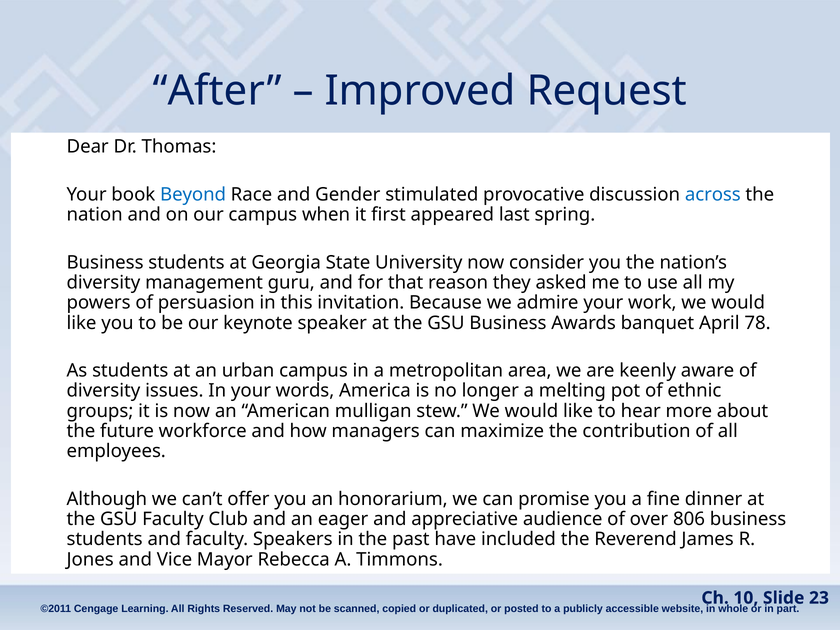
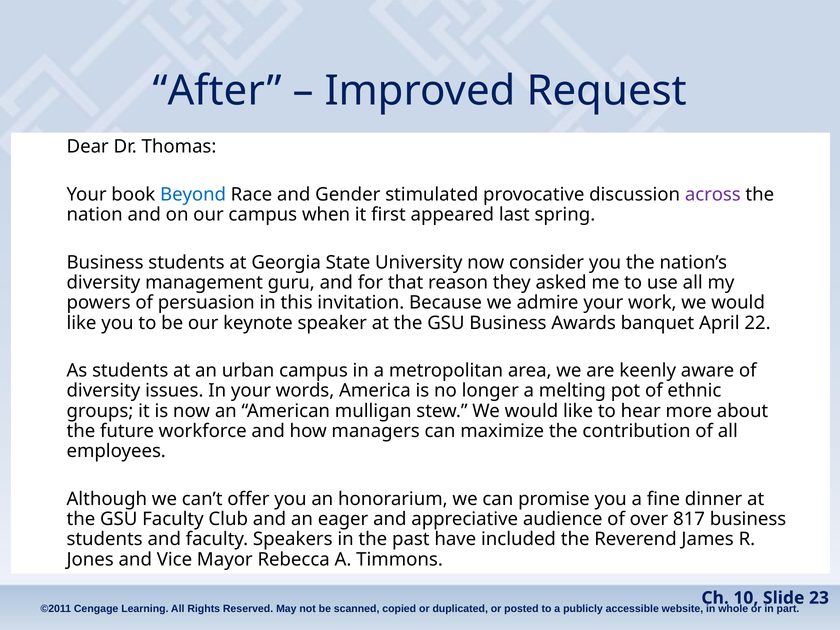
across colour: blue -> purple
78: 78 -> 22
806: 806 -> 817
